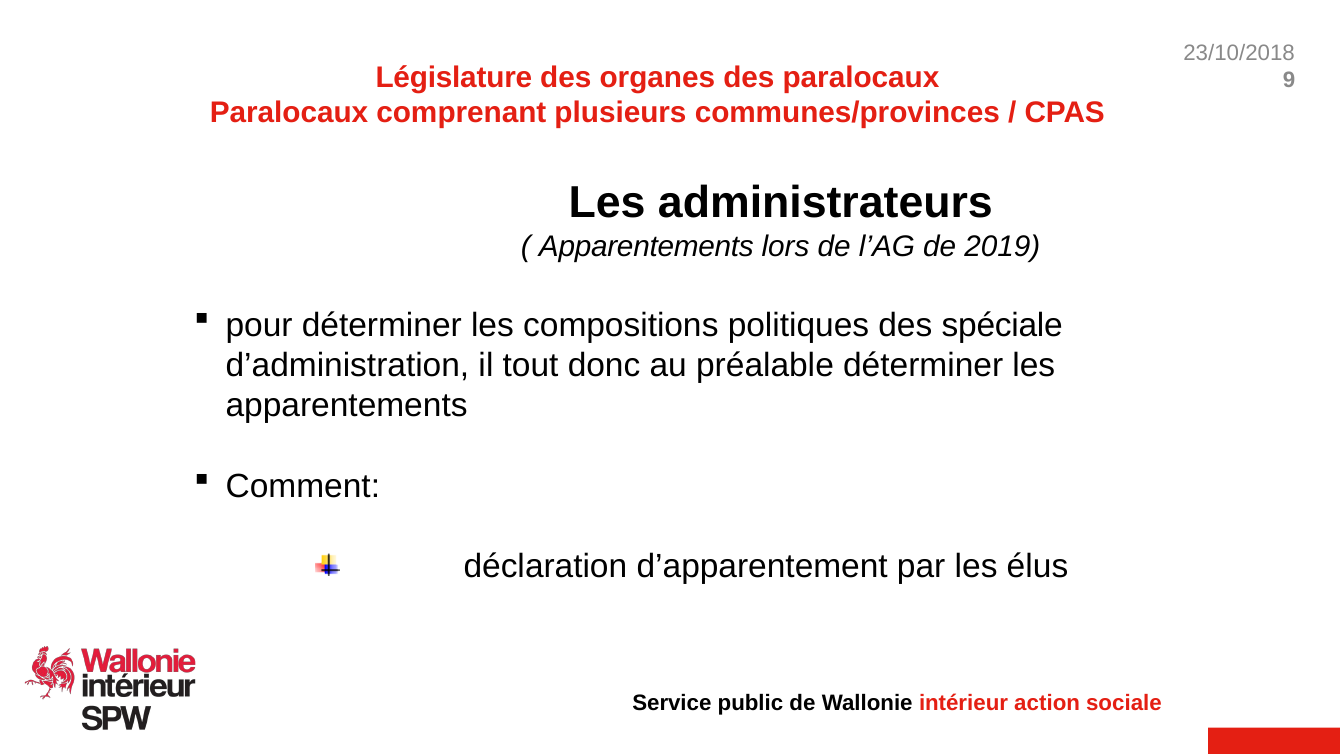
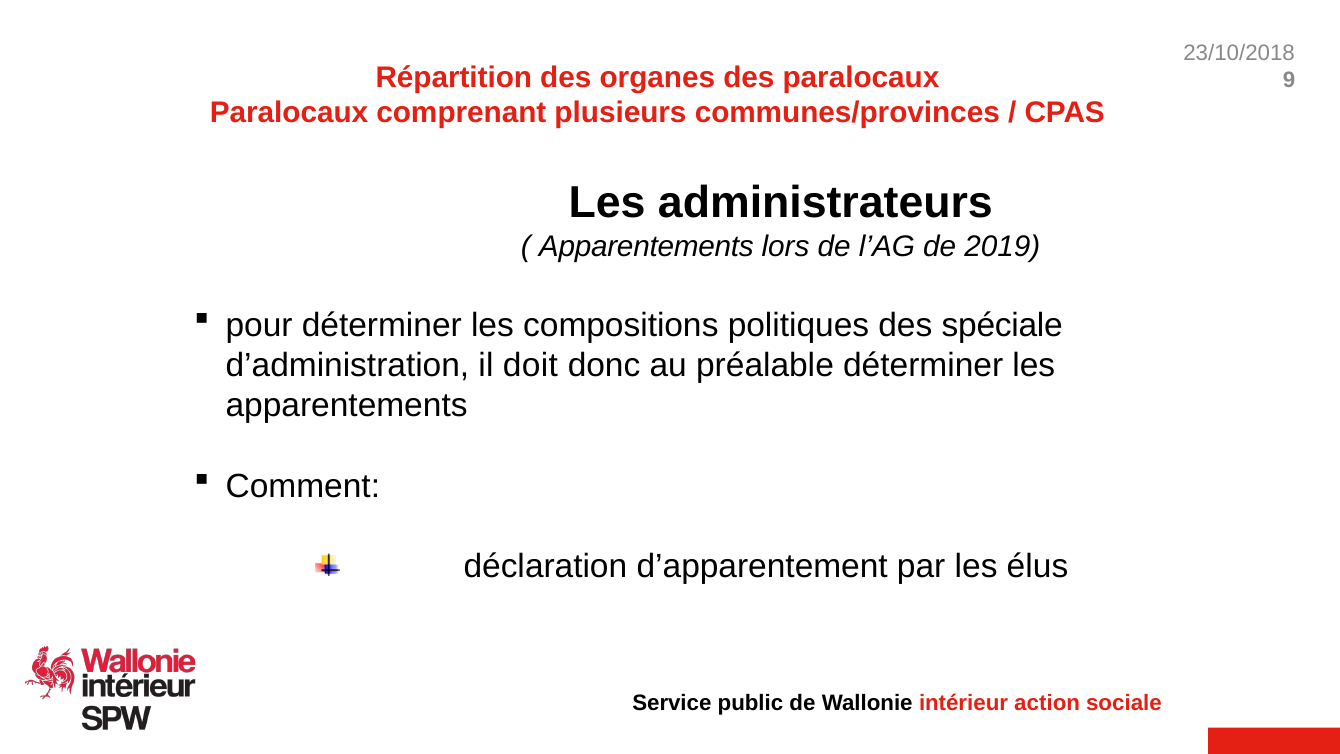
Législature: Législature -> Répartition
tout: tout -> doit
